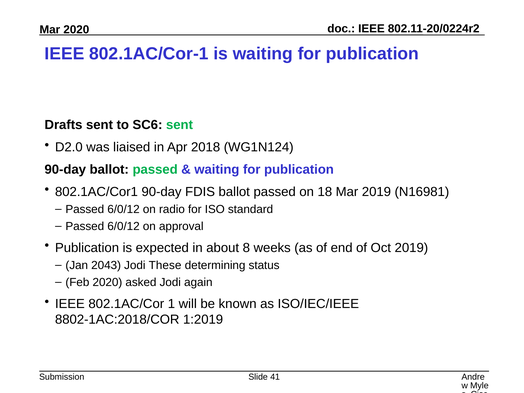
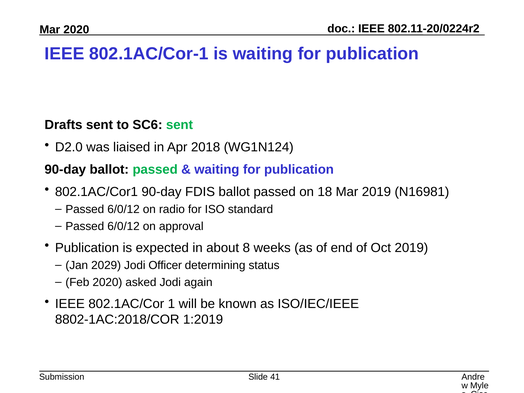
2043: 2043 -> 2029
These: These -> Officer
